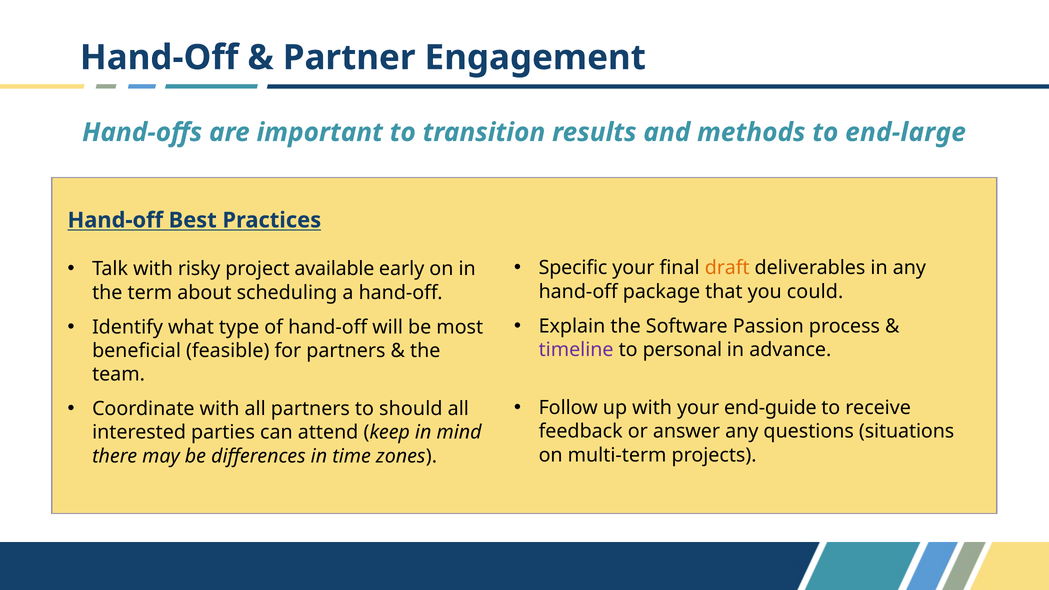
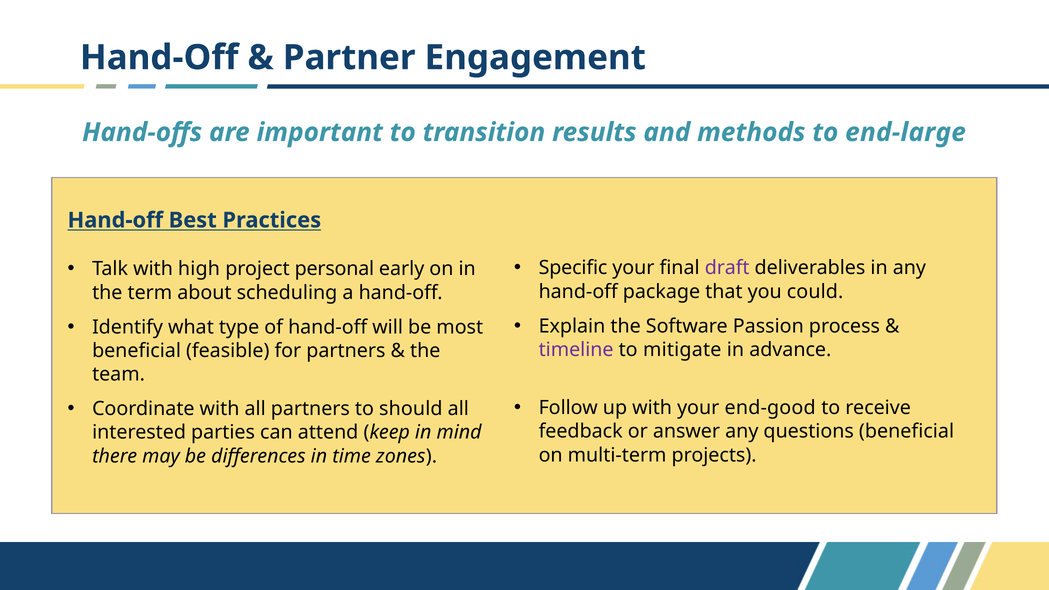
draft colour: orange -> purple
risky: risky -> high
available: available -> personal
personal: personal -> mitigate
end-guide: end-guide -> end-good
questions situations: situations -> beneficial
